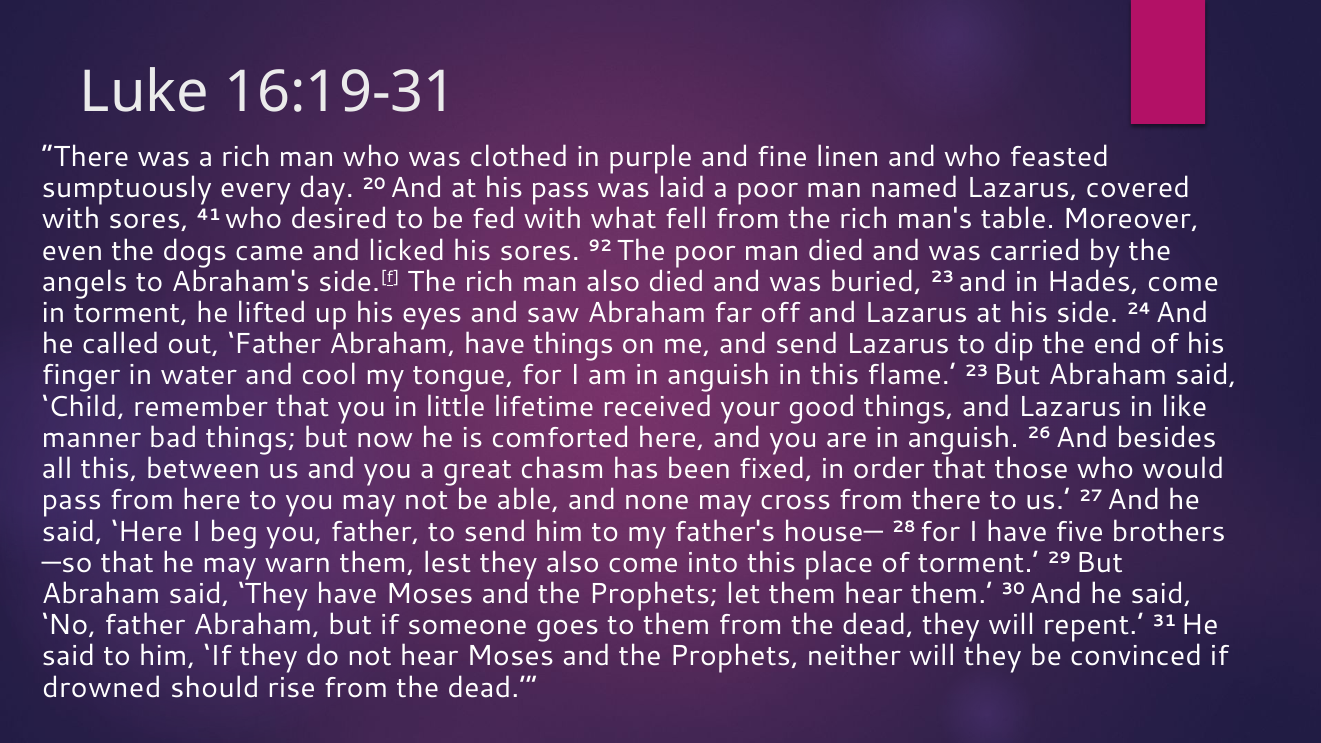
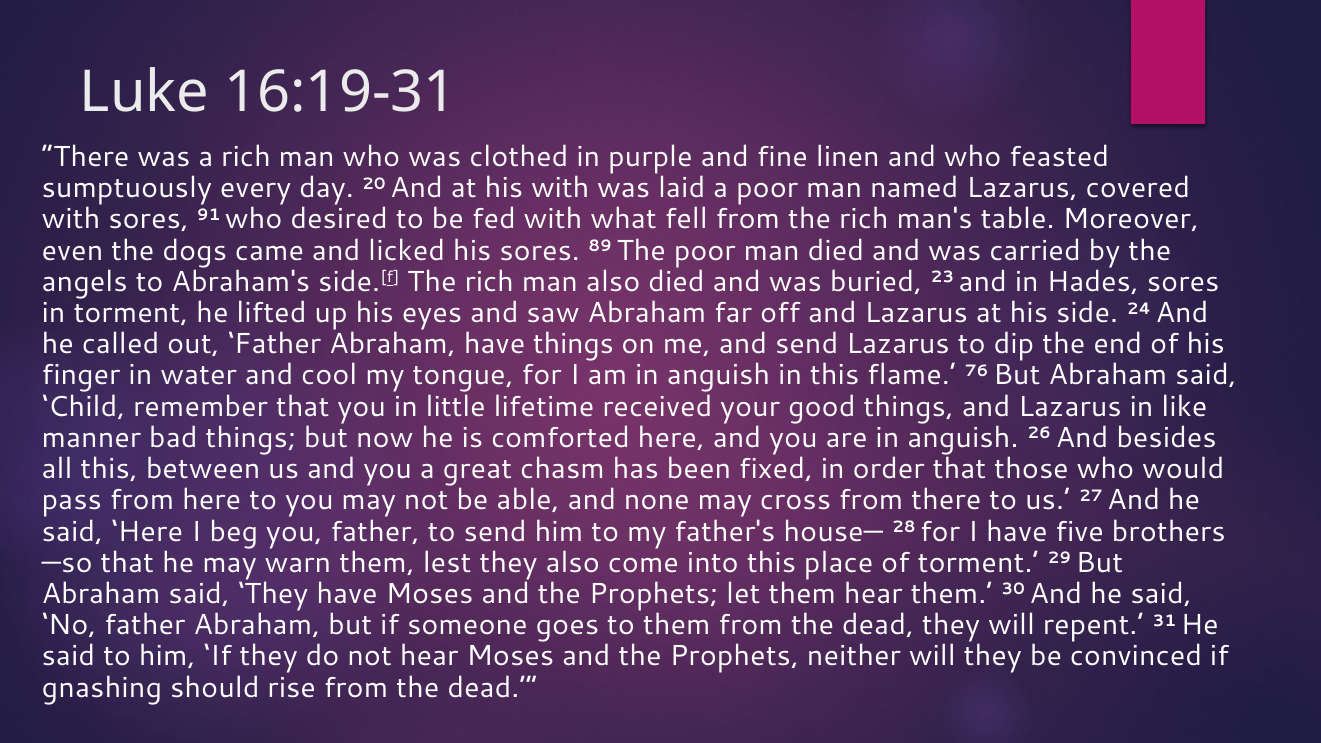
his pass: pass -> with
41: 41 -> 91
92: 92 -> 89
Hades come: come -> sores
flame 23: 23 -> 76
drowned: drowned -> gnashing
